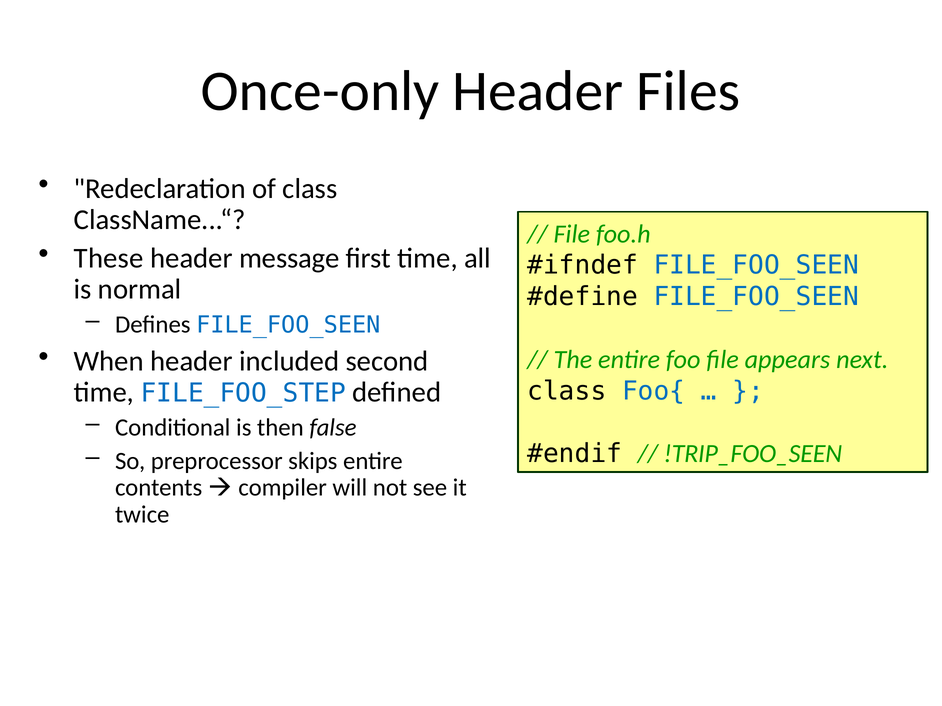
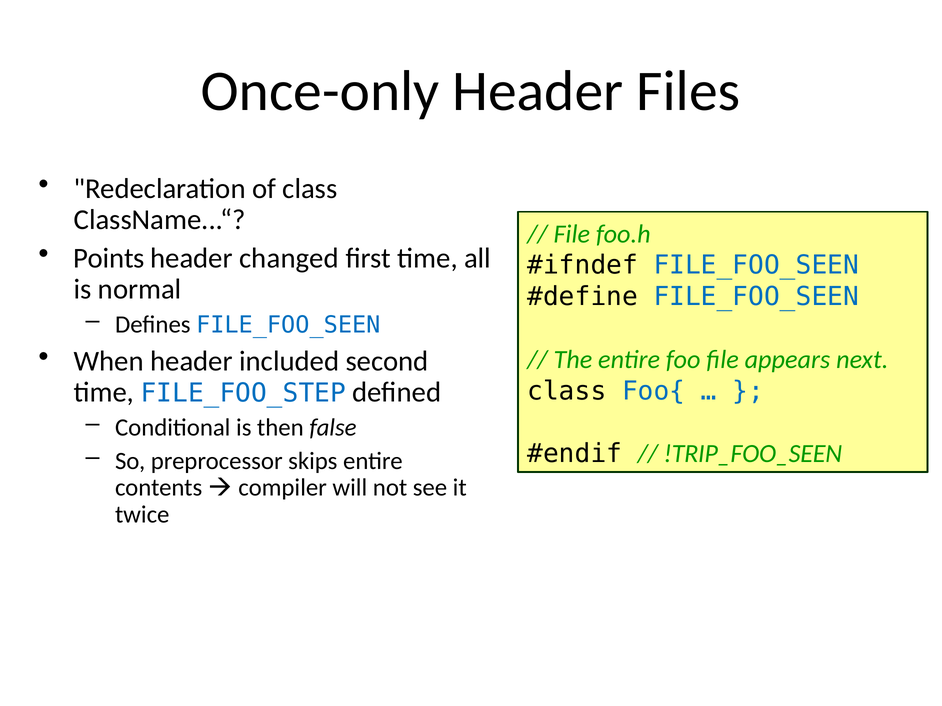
These: These -> Points
message: message -> changed
